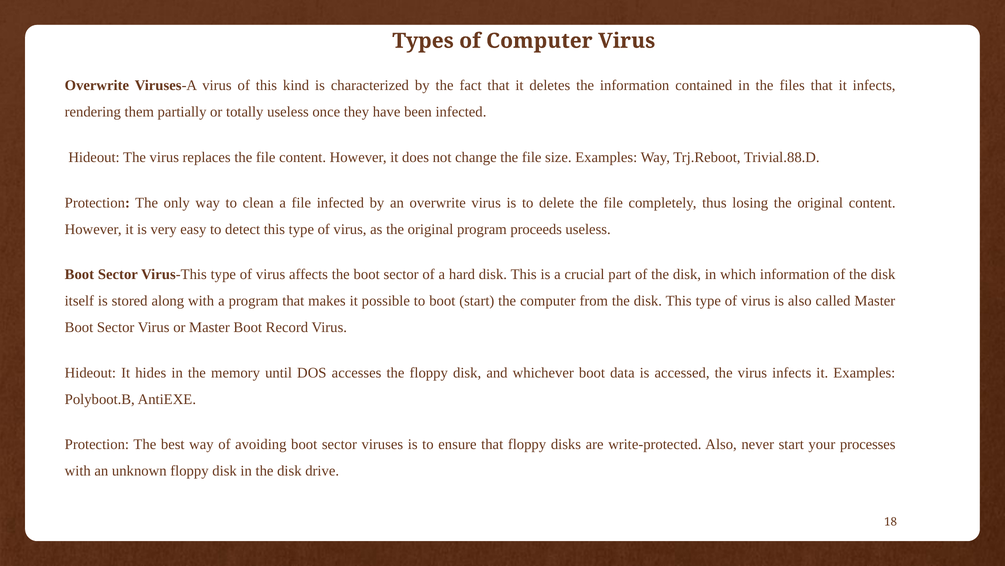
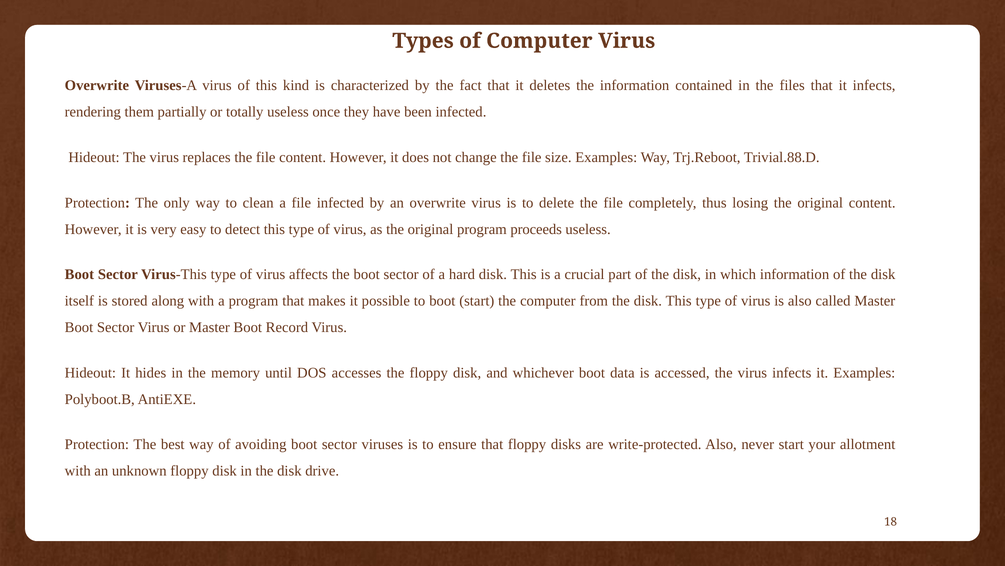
processes: processes -> allotment
